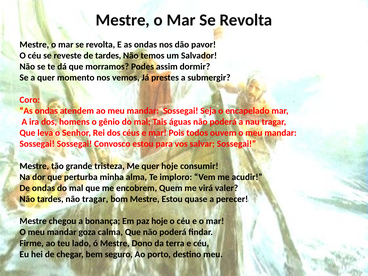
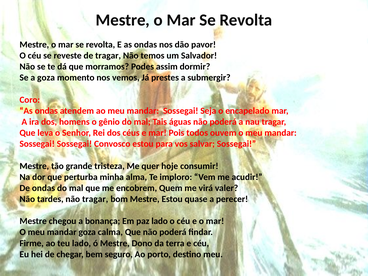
de tardes: tardes -> tragar
a quer: quer -> goza
paz hoje: hoje -> lado
